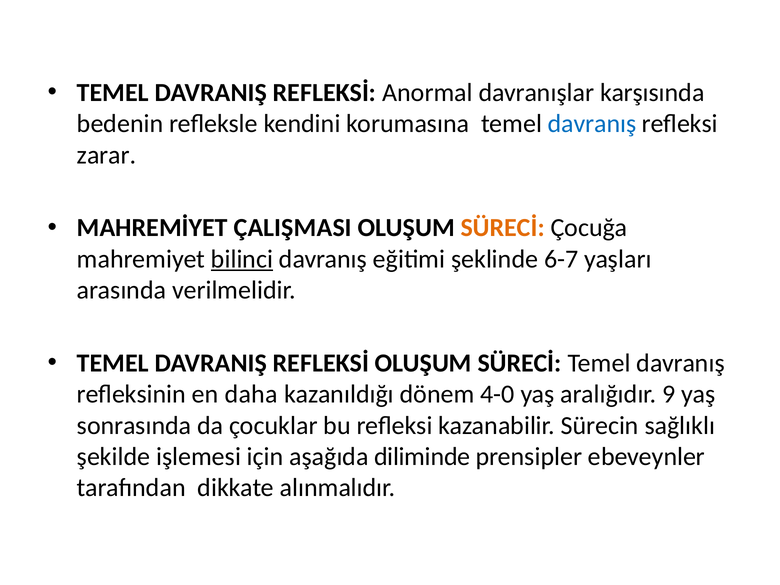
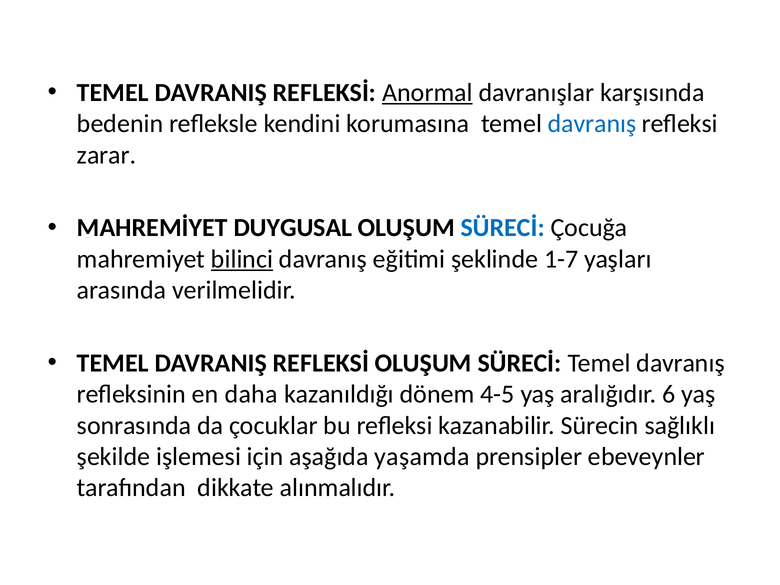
Anormal underline: none -> present
ÇALIŞMASI: ÇALIŞMASI -> DUYGUSAL
SÜRECİ at (503, 228) colour: orange -> blue
6-7: 6-7 -> 1-7
4-0: 4-0 -> 4-5
9: 9 -> 6
diliminde: diliminde -> yaşamda
